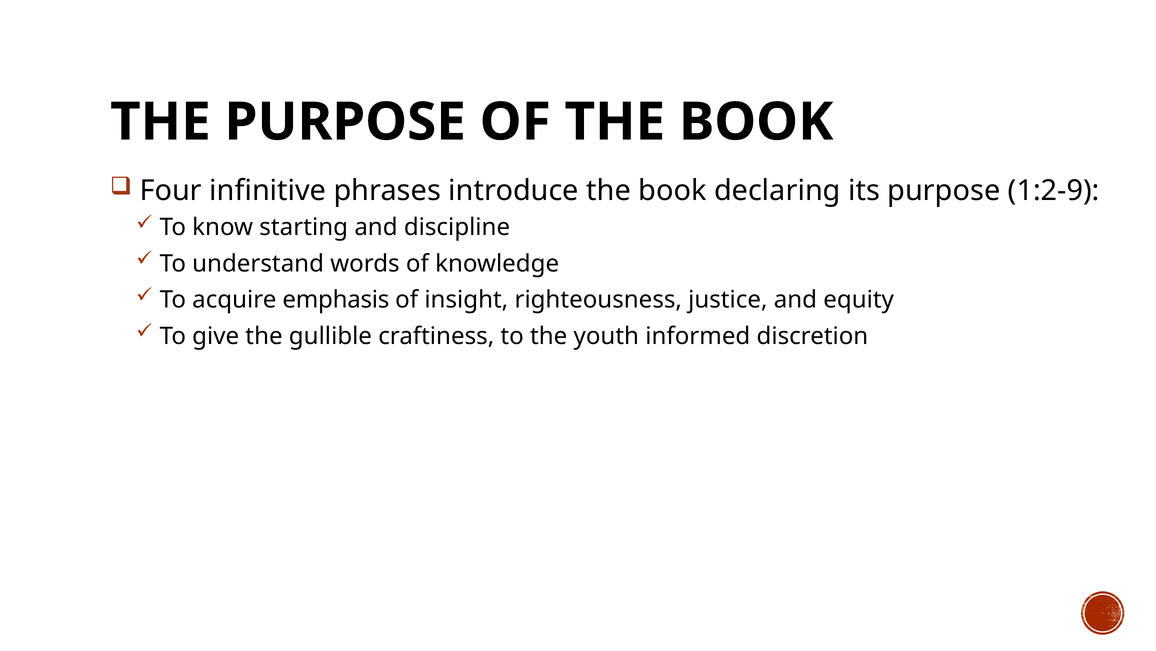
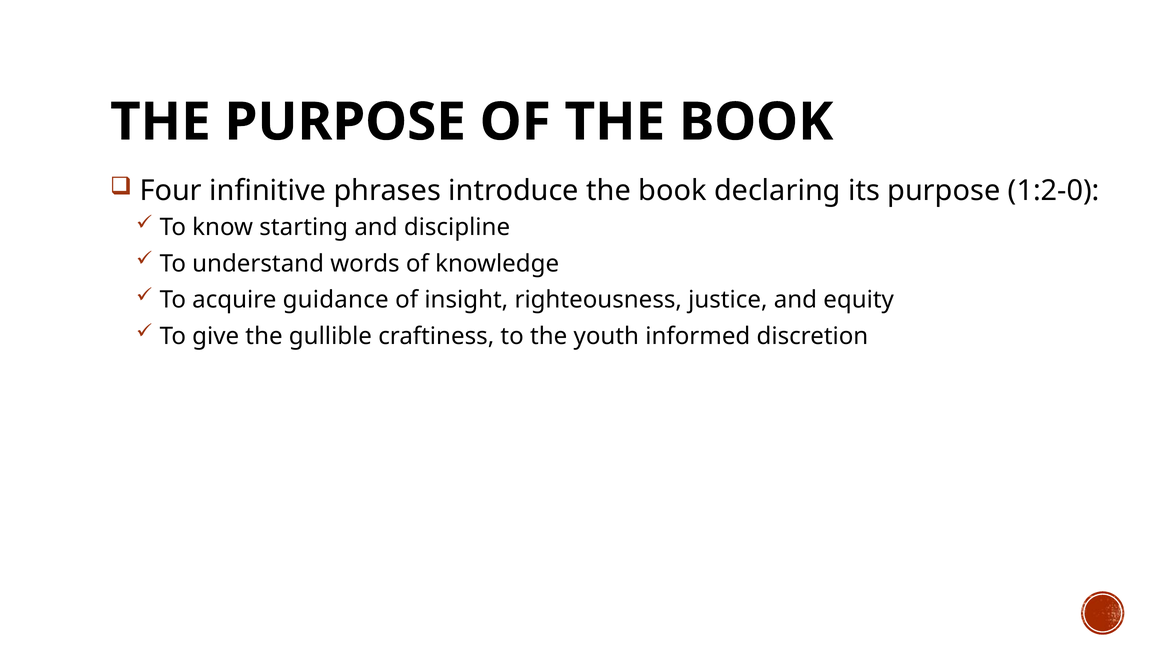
1:2-9: 1:2-9 -> 1:2-0
emphasis: emphasis -> guidance
